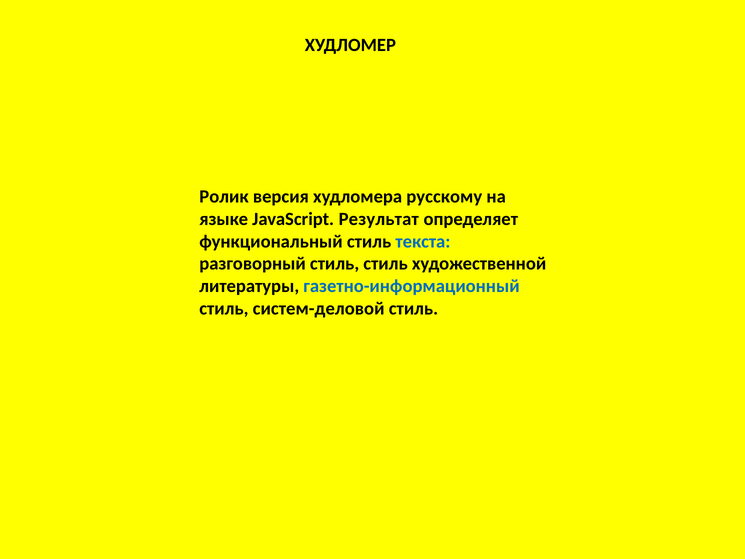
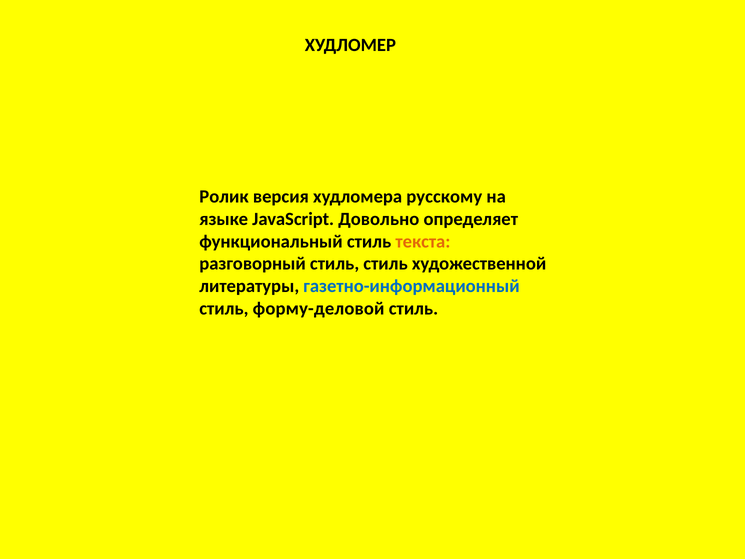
Результат: Результат -> Довольно
текста colour: blue -> orange
систем-деловой: систем-деловой -> форму-деловой
